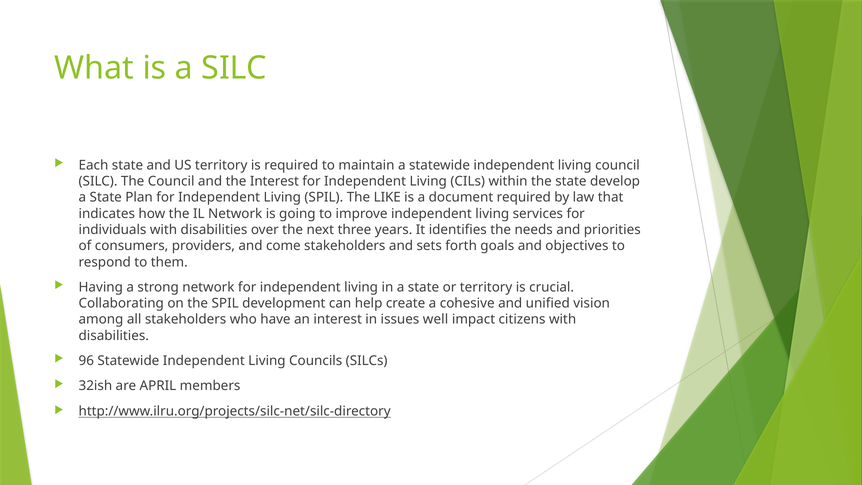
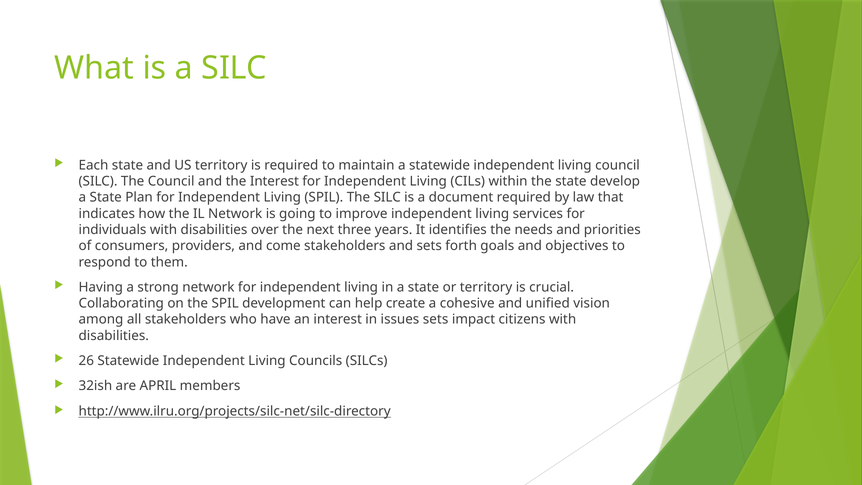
The LIKE: LIKE -> SILC
issues well: well -> sets
96: 96 -> 26
